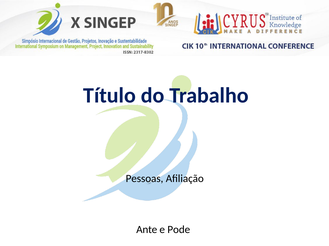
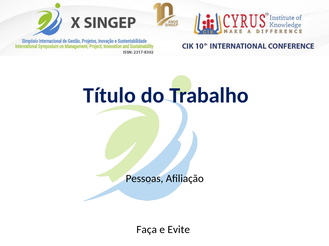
Ante: Ante -> Faça
Pode: Pode -> Evite
